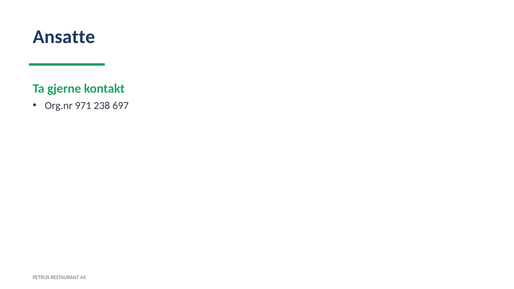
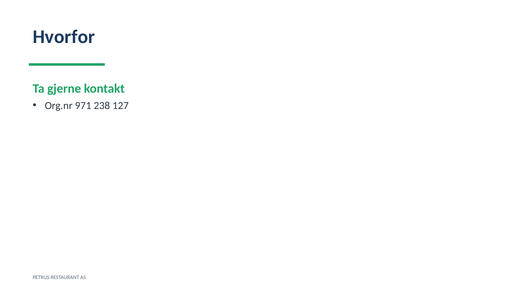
Ansatte: Ansatte -> Hvorfor
697: 697 -> 127
